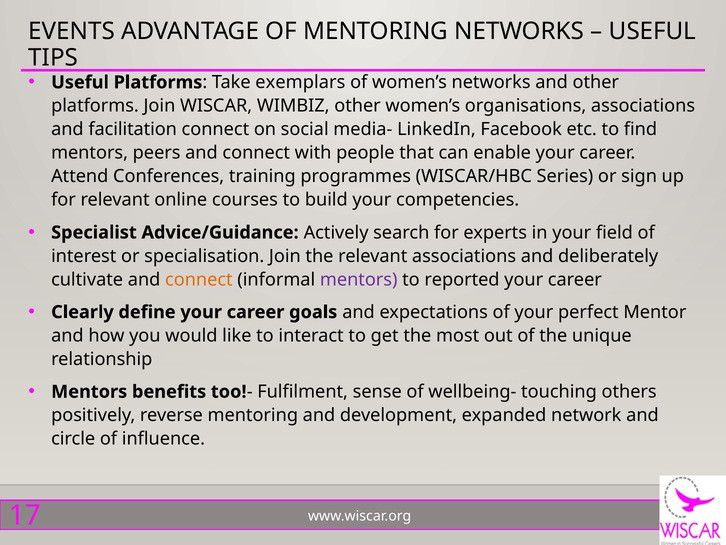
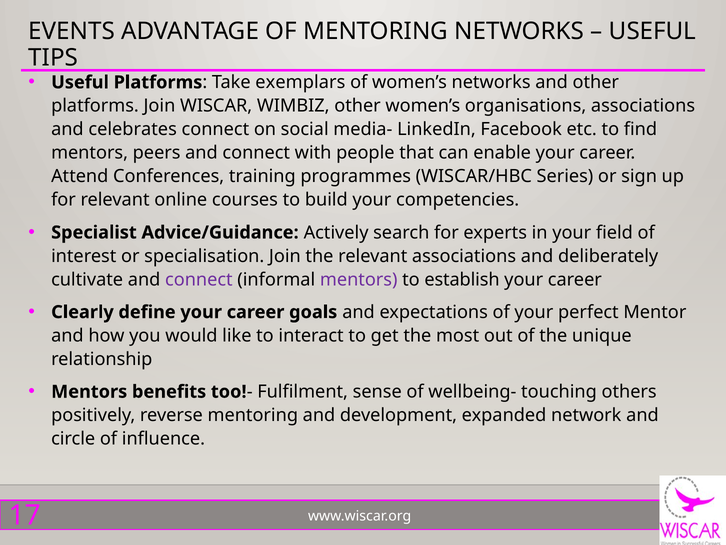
facilitation: facilitation -> celebrates
connect at (199, 279) colour: orange -> purple
reported: reported -> establish
